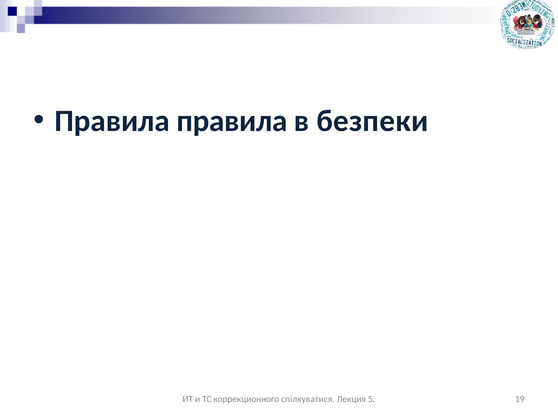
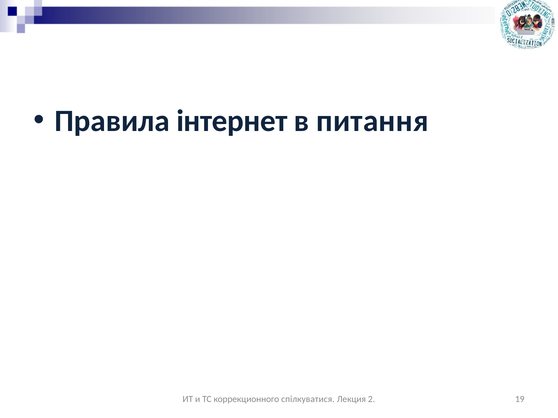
Правила правила: правила -> інтернет
безпеки: безпеки -> питання
5: 5 -> 2
